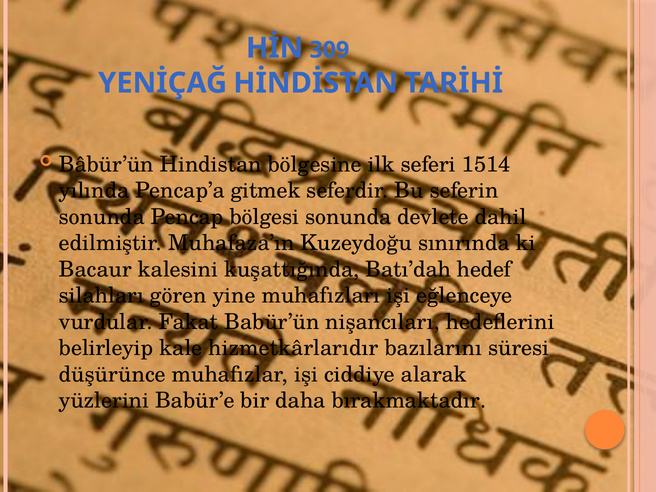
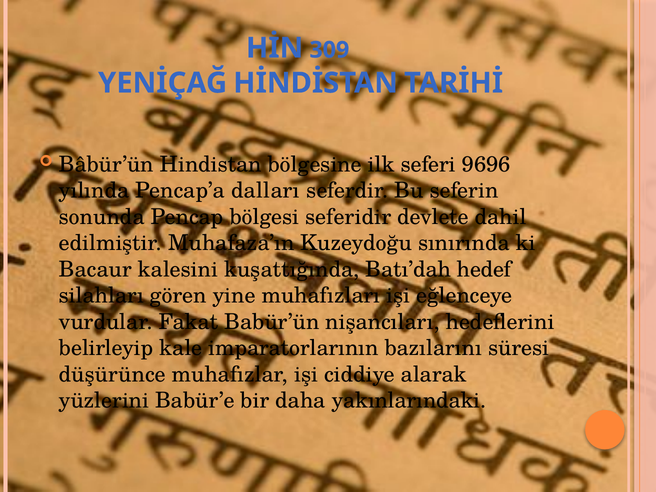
1514: 1514 -> 9696
gitmek: gitmek -> dalları
bölgesi sonunda: sonunda -> seferidir
hizmetkârlarıdır: hizmetkârlarıdır -> imparatorlarının
bırakmaktadır: bırakmaktadır -> yakınlarındaki
